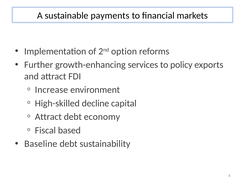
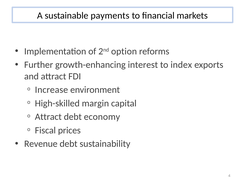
services: services -> interest
policy: policy -> index
decline: decline -> margin
based: based -> prices
Baseline: Baseline -> Revenue
